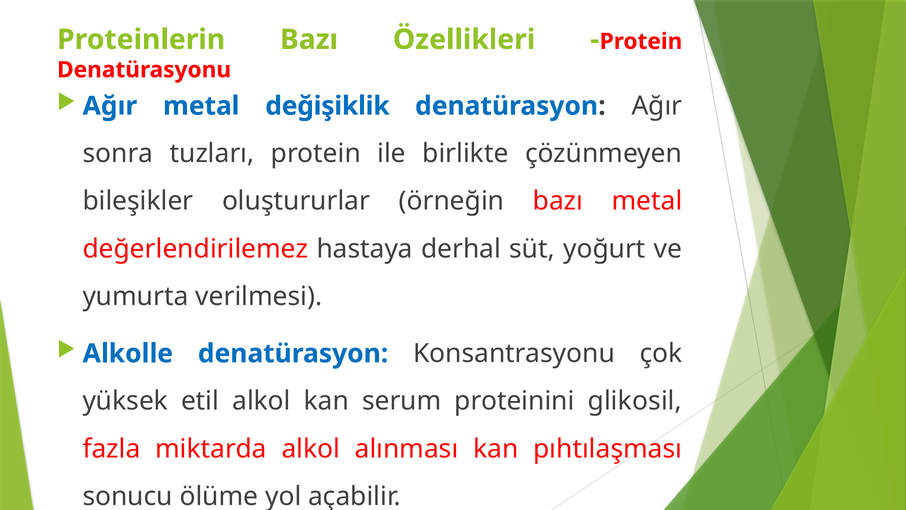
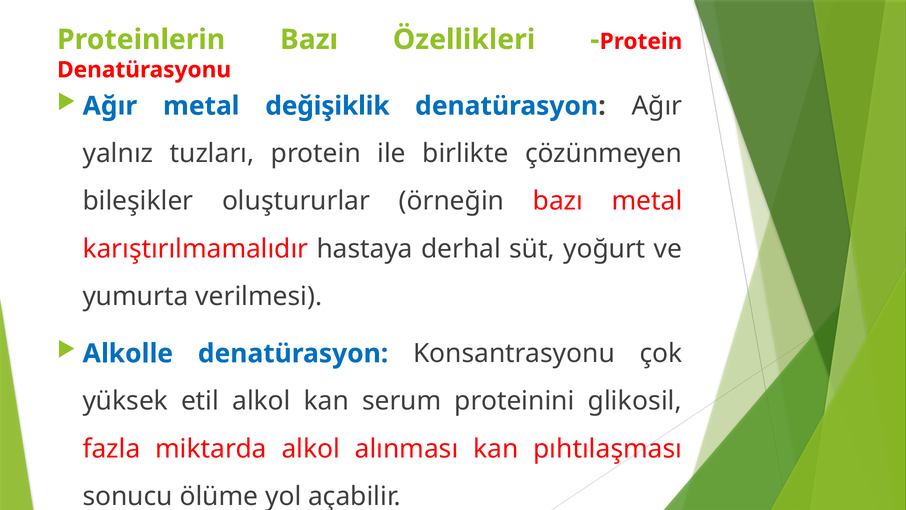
sonra: sonra -> yalnız
değerlendirilemez: değerlendirilemez -> karıştırılmamalıdır
